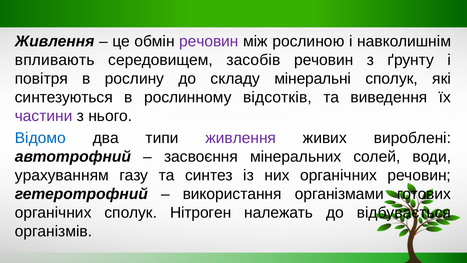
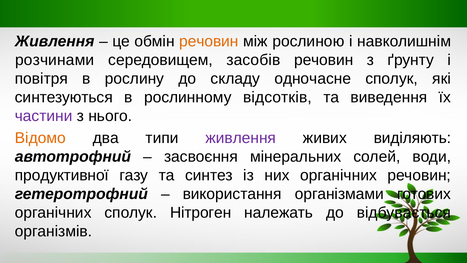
речовин at (209, 41) colour: purple -> orange
впливають: впливають -> розчинами
мінеральні: мінеральні -> одночасне
Відомо colour: blue -> orange
вироблені: вироблені -> виділяють
урахуванням: урахуванням -> продуктивної
